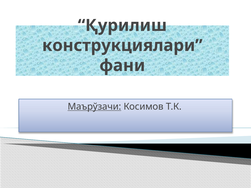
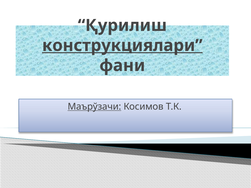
конструкциялари underline: none -> present
